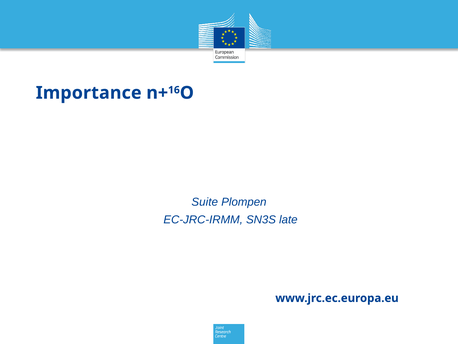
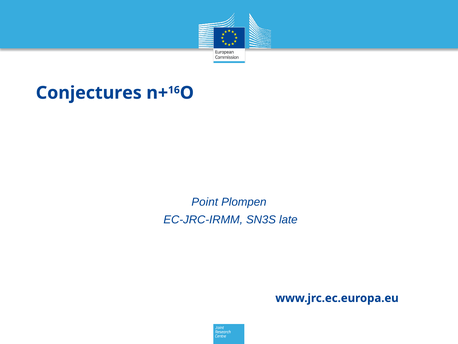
Importance: Importance -> Conjectures
Suite: Suite -> Point
